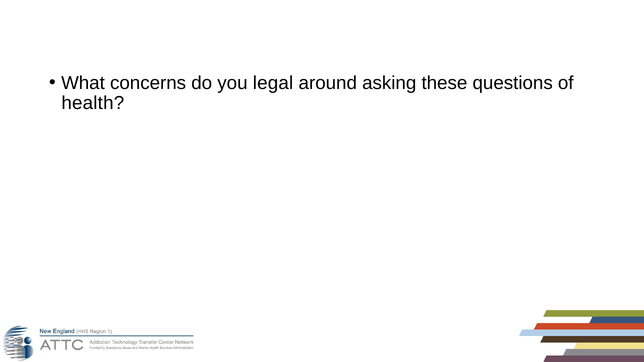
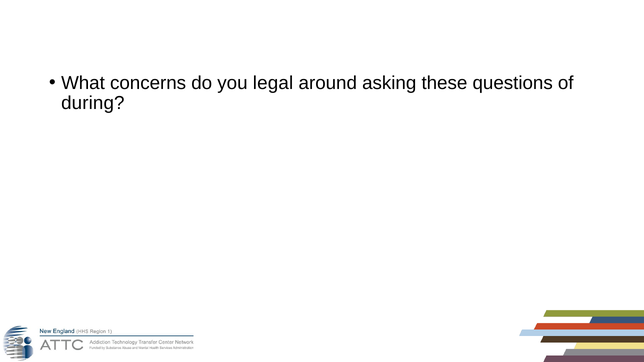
health: health -> during
